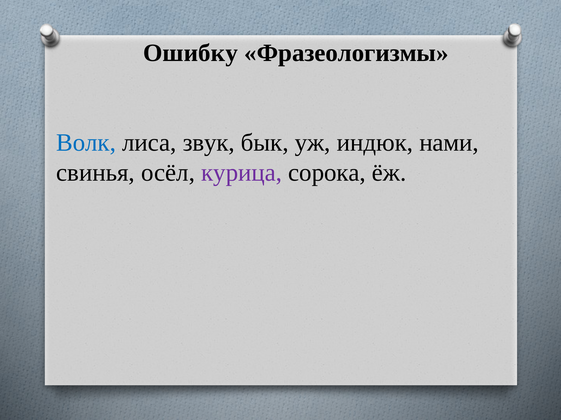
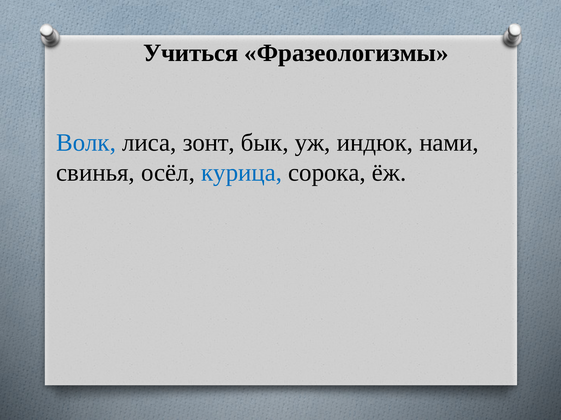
Ошибку: Ошибку -> Учиться
звук: звук -> зонт
курица colour: purple -> blue
